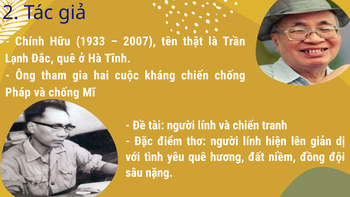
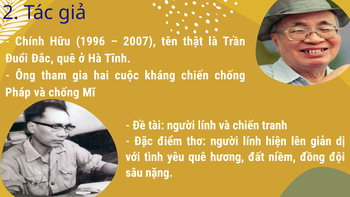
1933: 1933 -> 1996
Lạnh: Lạnh -> Đuổi
